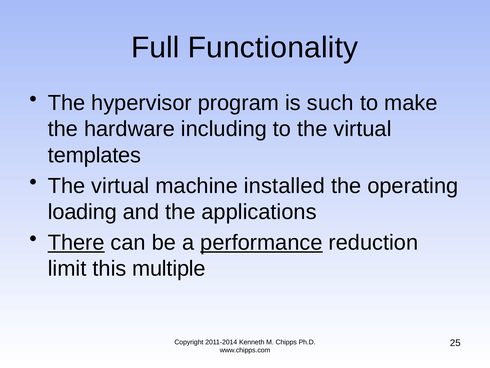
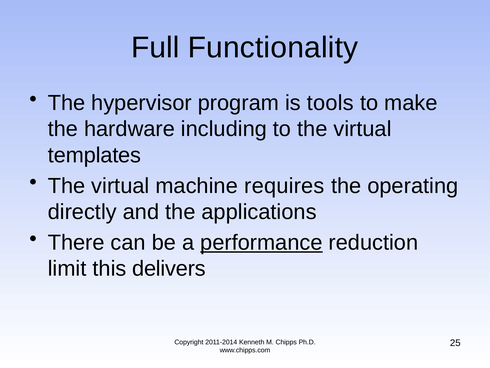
such: such -> tools
installed: installed -> requires
loading: loading -> directly
There underline: present -> none
multiple: multiple -> delivers
